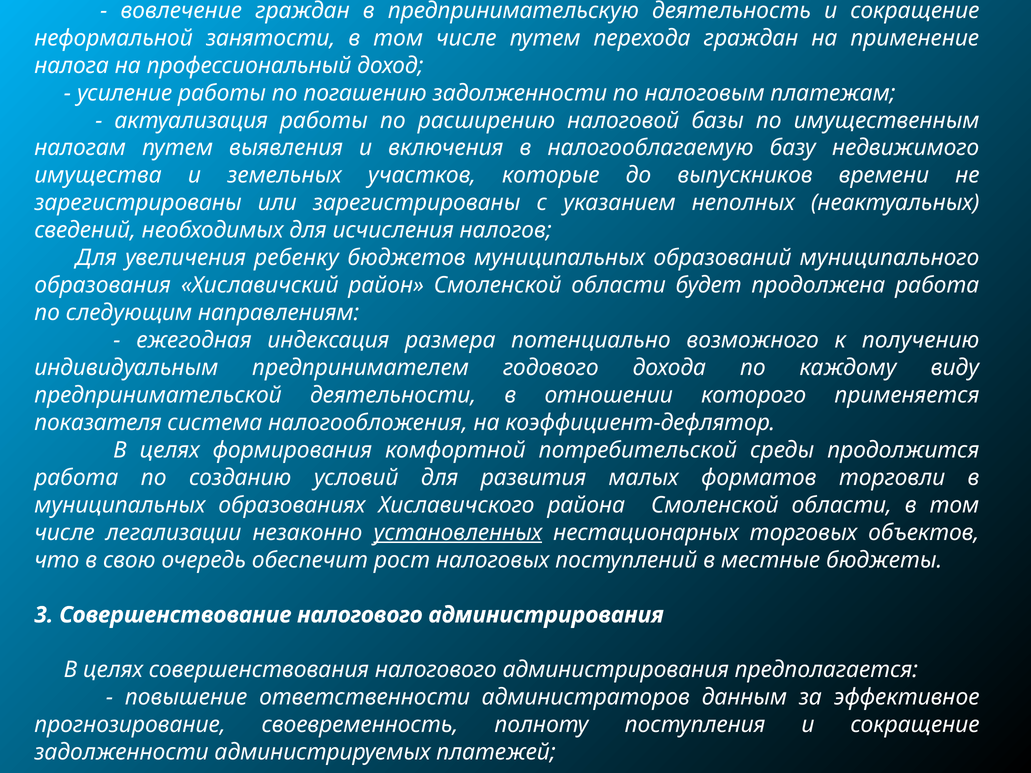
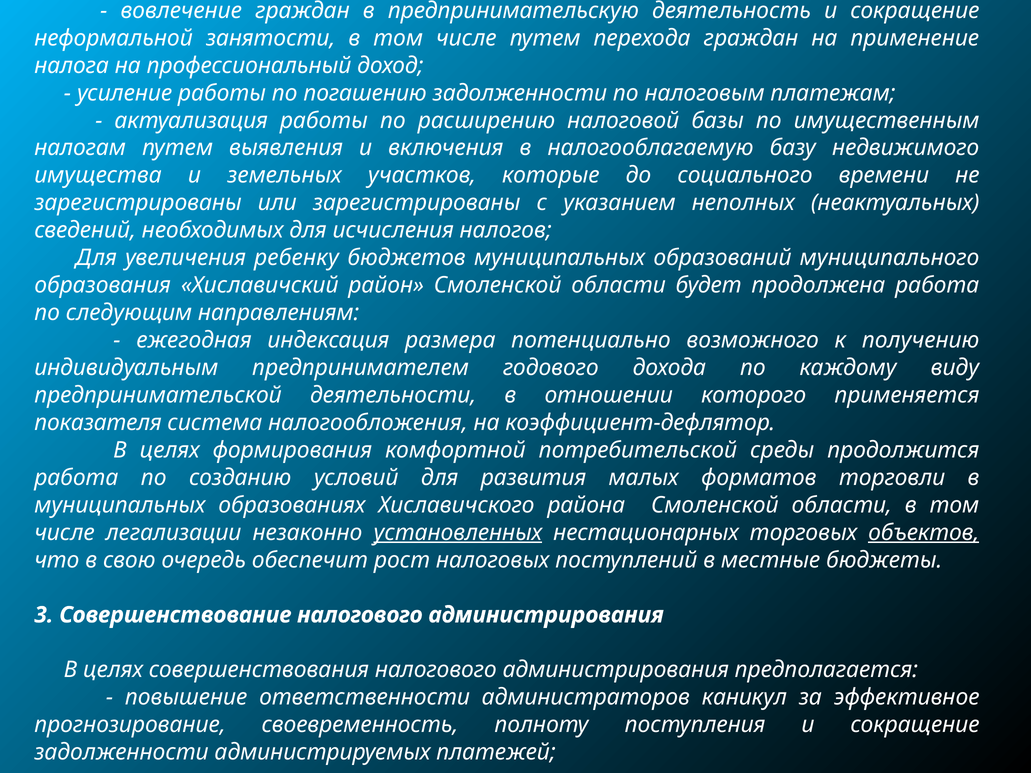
выпускников: выпускников -> социального
объектов underline: none -> present
данным: данным -> каникул
